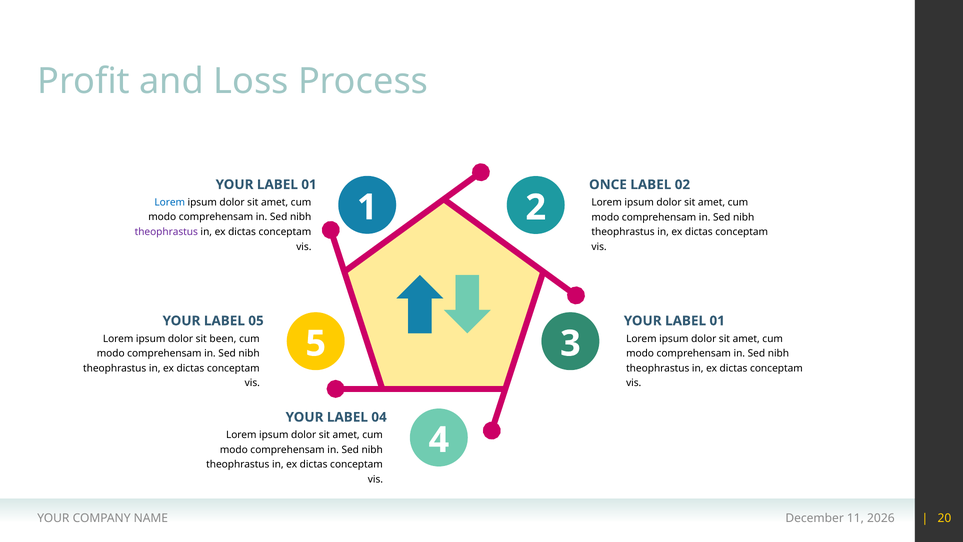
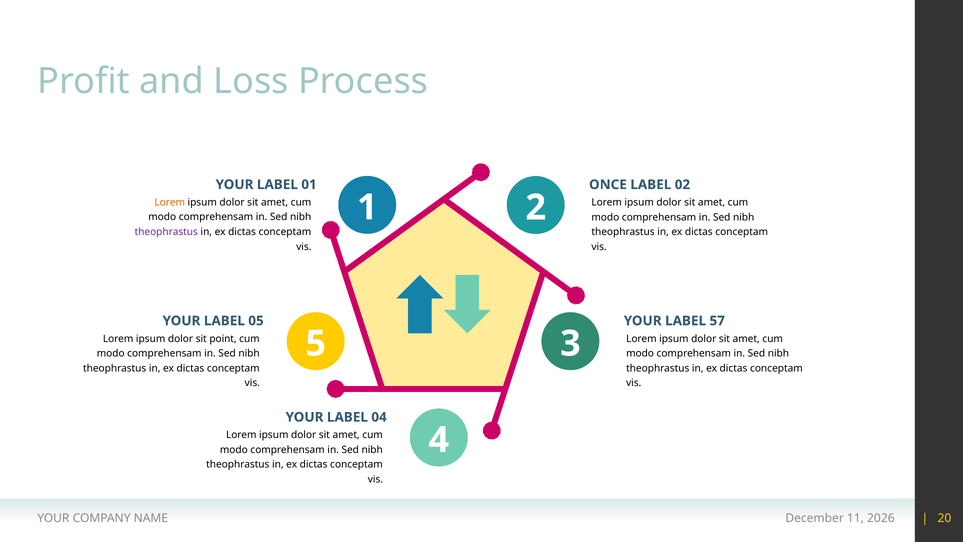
Lorem at (170, 202) colour: blue -> orange
01 at (717, 321): 01 -> 57
been: been -> point
